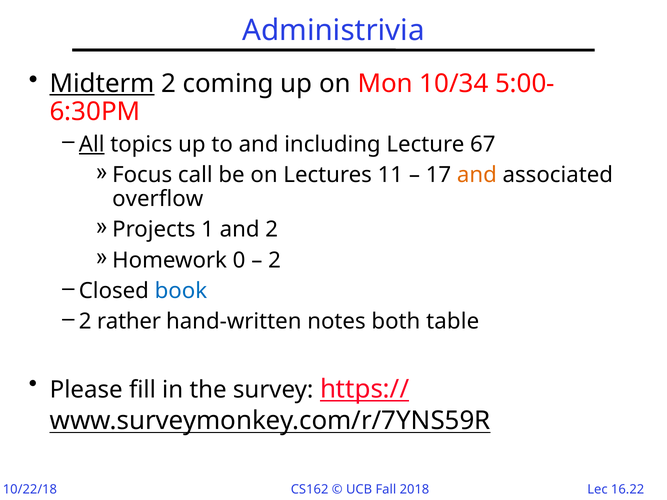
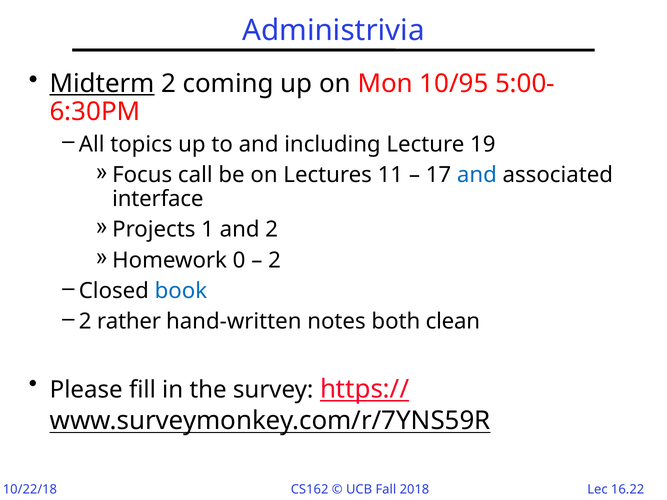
10/34: 10/34 -> 10/95
All underline: present -> none
67: 67 -> 19
and at (477, 175) colour: orange -> blue
overflow: overflow -> interface
table: table -> clean
